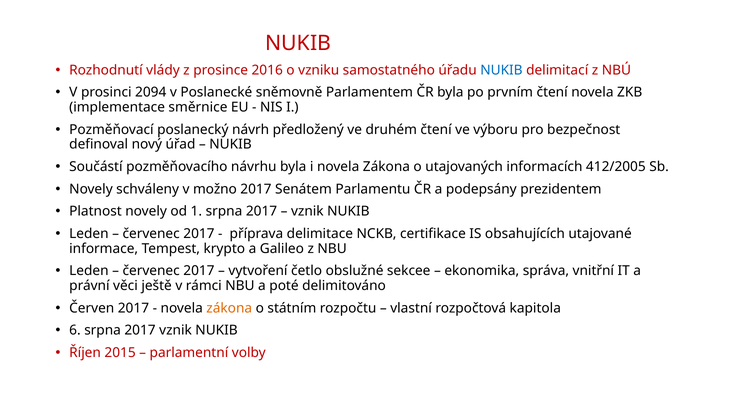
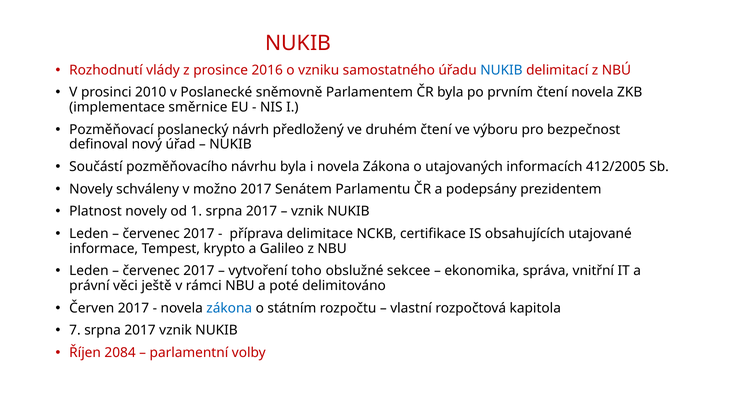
2094: 2094 -> 2010
četlo: četlo -> toho
zákona at (229, 308) colour: orange -> blue
6: 6 -> 7
2015: 2015 -> 2084
